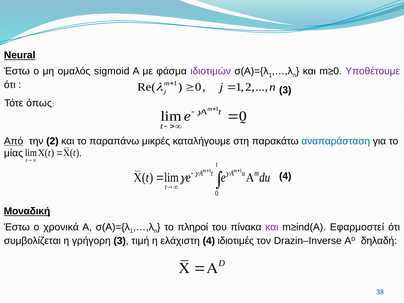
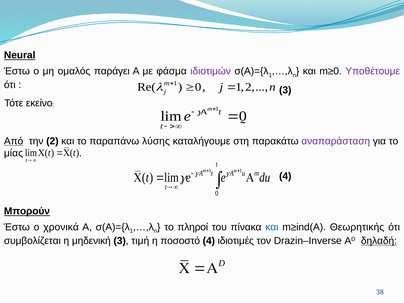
sigmoid: sigmoid -> παράγει
όπως: όπως -> εκείνο
μικρές: μικρές -> λύσης
αναπαράσταση colour: blue -> purple
Μοναδική: Μοναδική -> Μπορούν
και at (272, 227) colour: purple -> blue
Εφαρμοστεί: Εφαρμοστεί -> Θεωρητικής
γρήγορη: γρήγορη -> μηδενική
ελάχιστη: ελάχιστη -> ποσοστό
δηλαδή underline: none -> present
